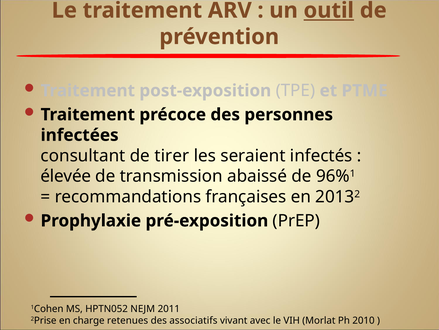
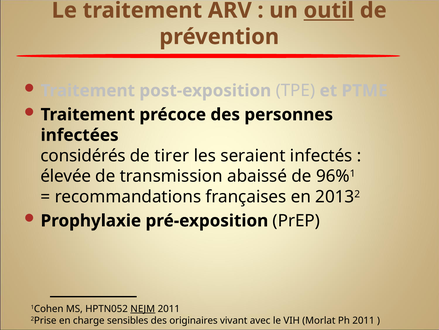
consultant: consultant -> considérés
NEJM underline: none -> present
retenues: retenues -> sensibles
associatifs: associatifs -> originaires
Ph 2010: 2010 -> 2011
